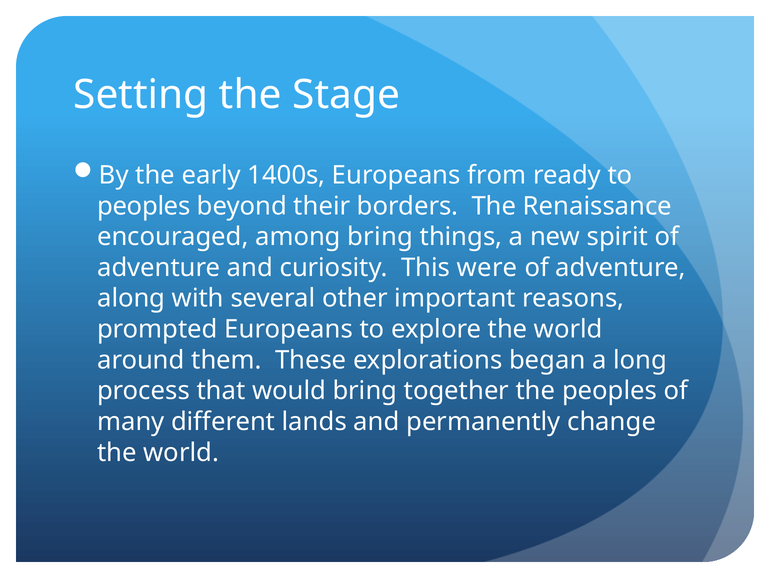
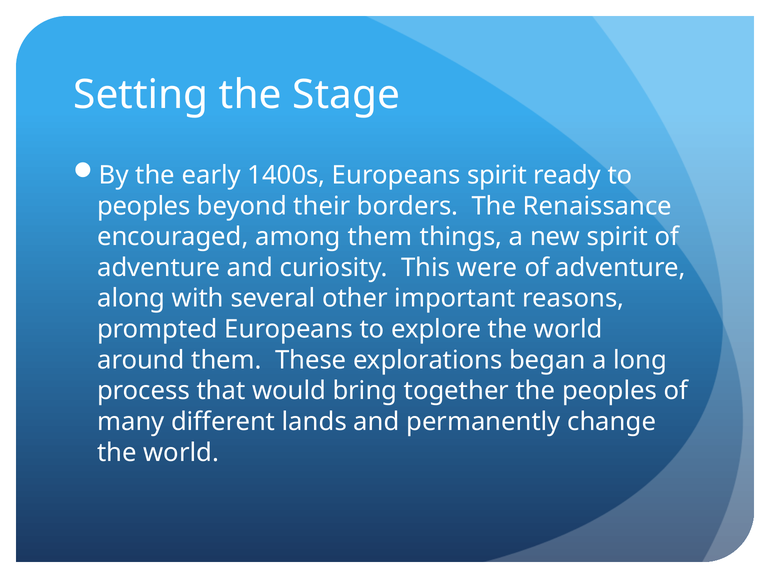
Europeans from: from -> spirit
among bring: bring -> them
